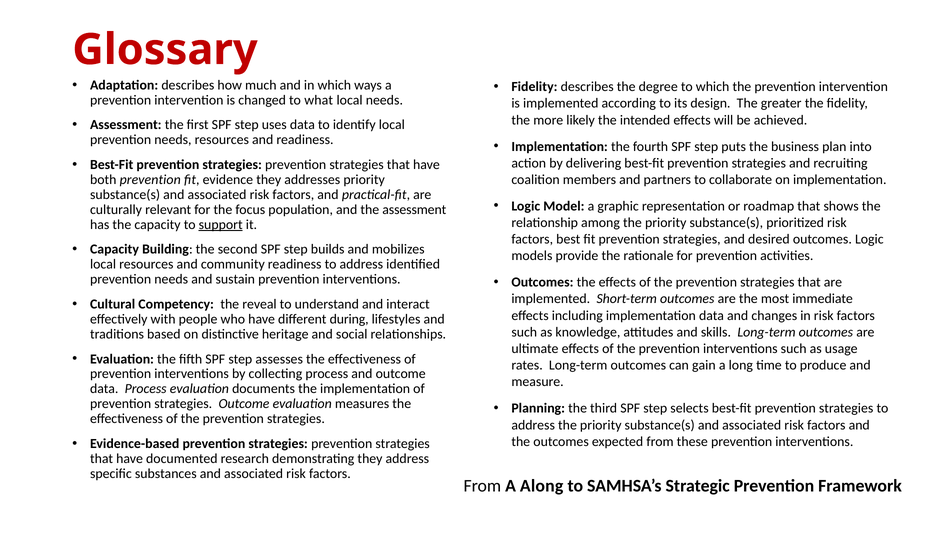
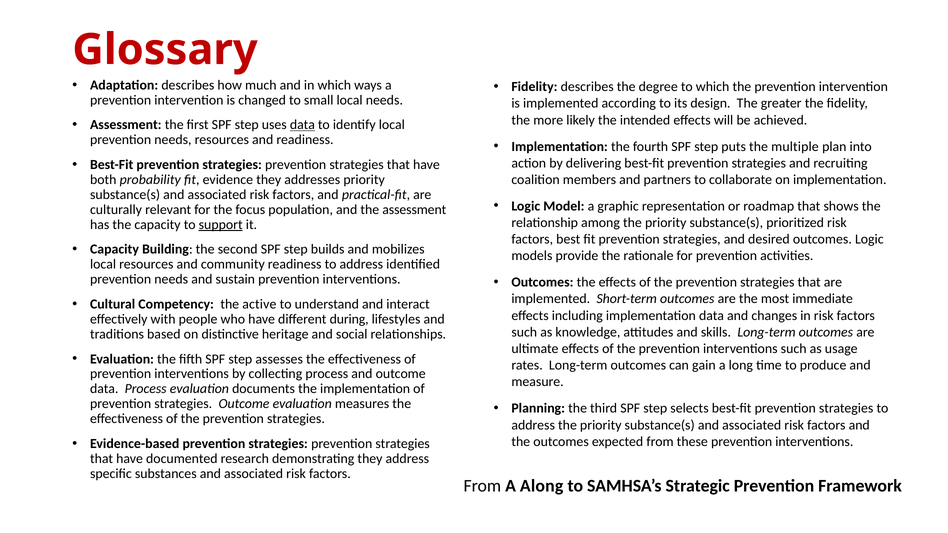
what: what -> small
data at (302, 125) underline: none -> present
business: business -> multiple
both prevention: prevention -> probability
reveal: reveal -> active
